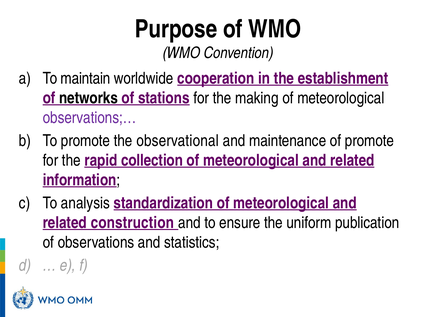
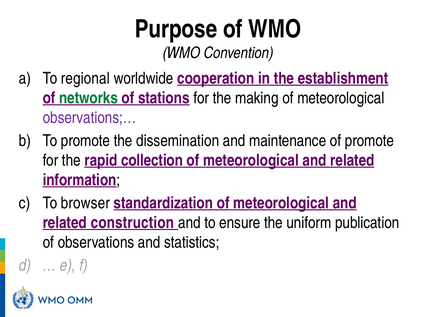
maintain: maintain -> regional
networks colour: black -> green
observational: observational -> dissemination
analysis: analysis -> browser
